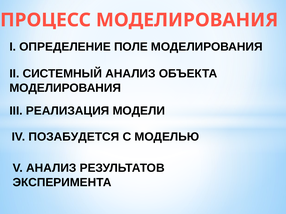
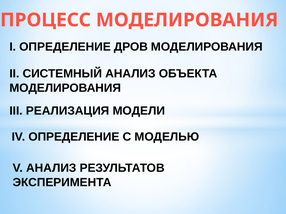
ПОЛЕ: ПОЛЕ -> ДРОВ
IV ПОЗАБУДЕТСЯ: ПОЗАБУДЕТСЯ -> ОПРЕДЕЛЕНИЕ
